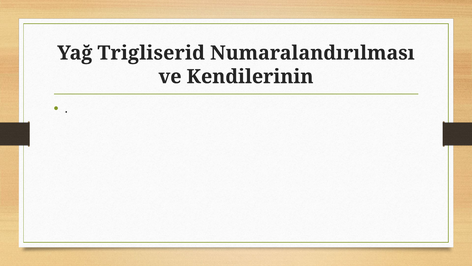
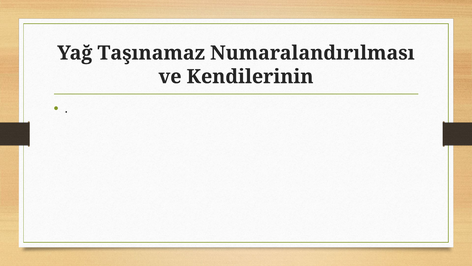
Trigliserid: Trigliserid -> Taşınamaz
